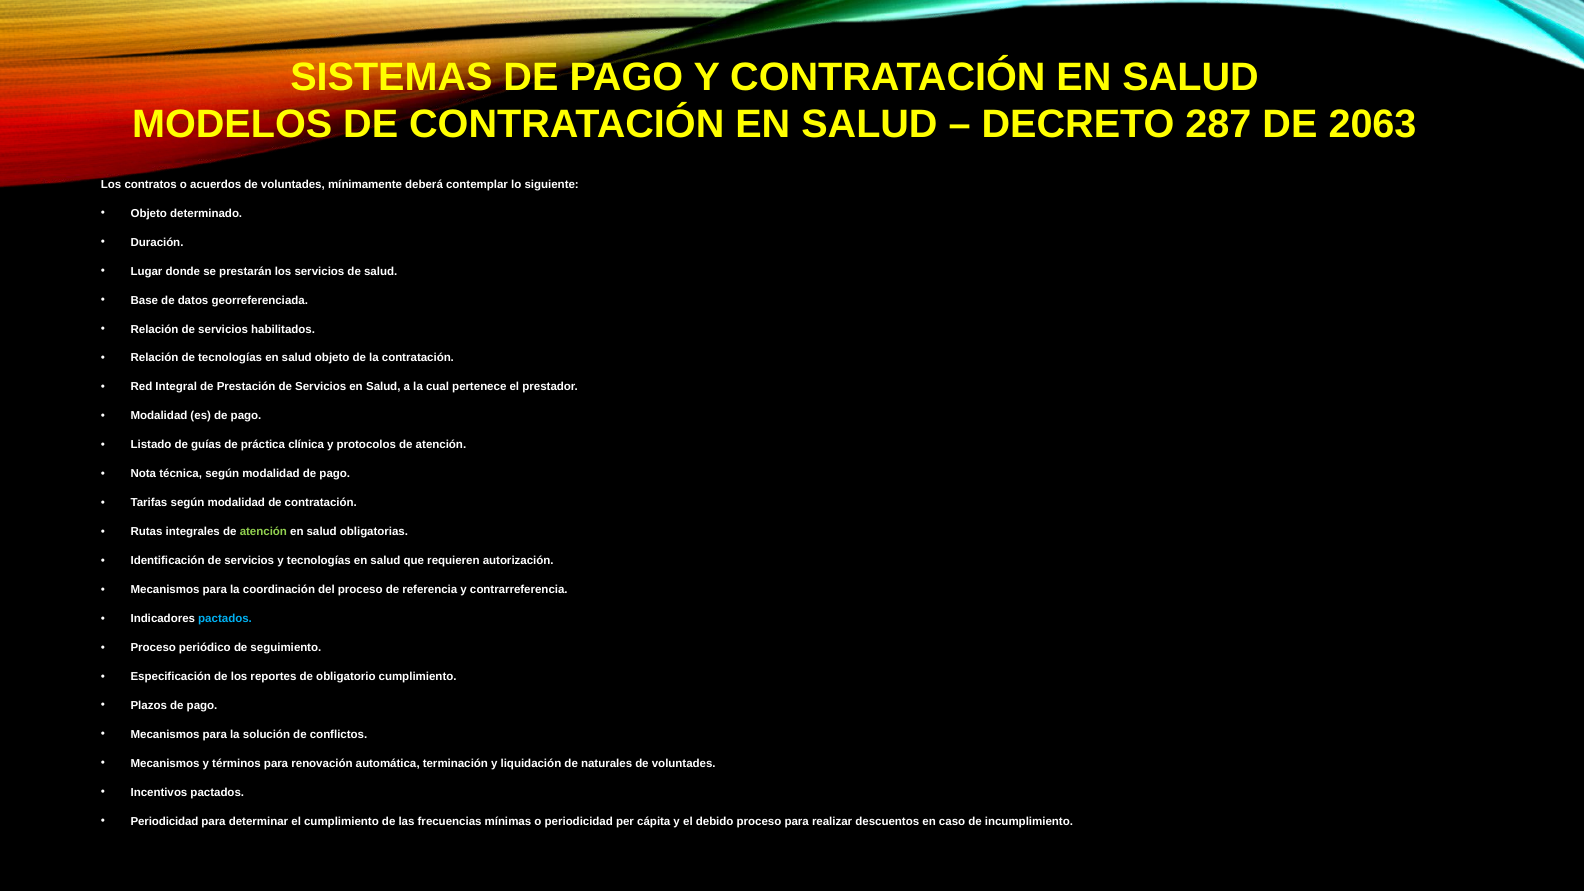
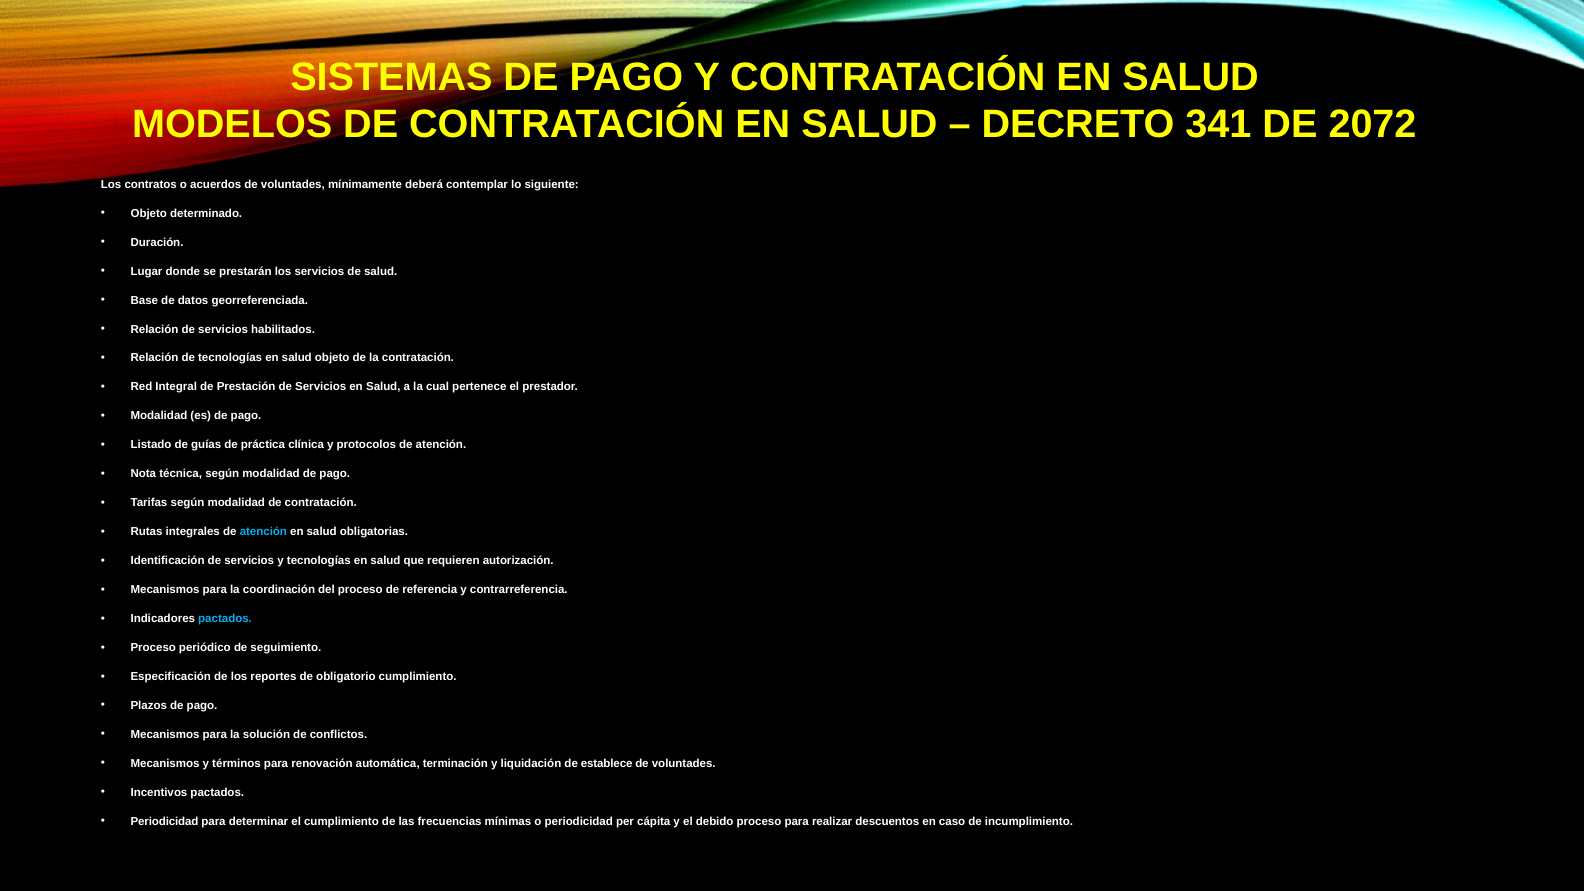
287: 287 -> 341
2063: 2063 -> 2072
atención at (263, 532) colour: light green -> light blue
naturales: naturales -> establece
